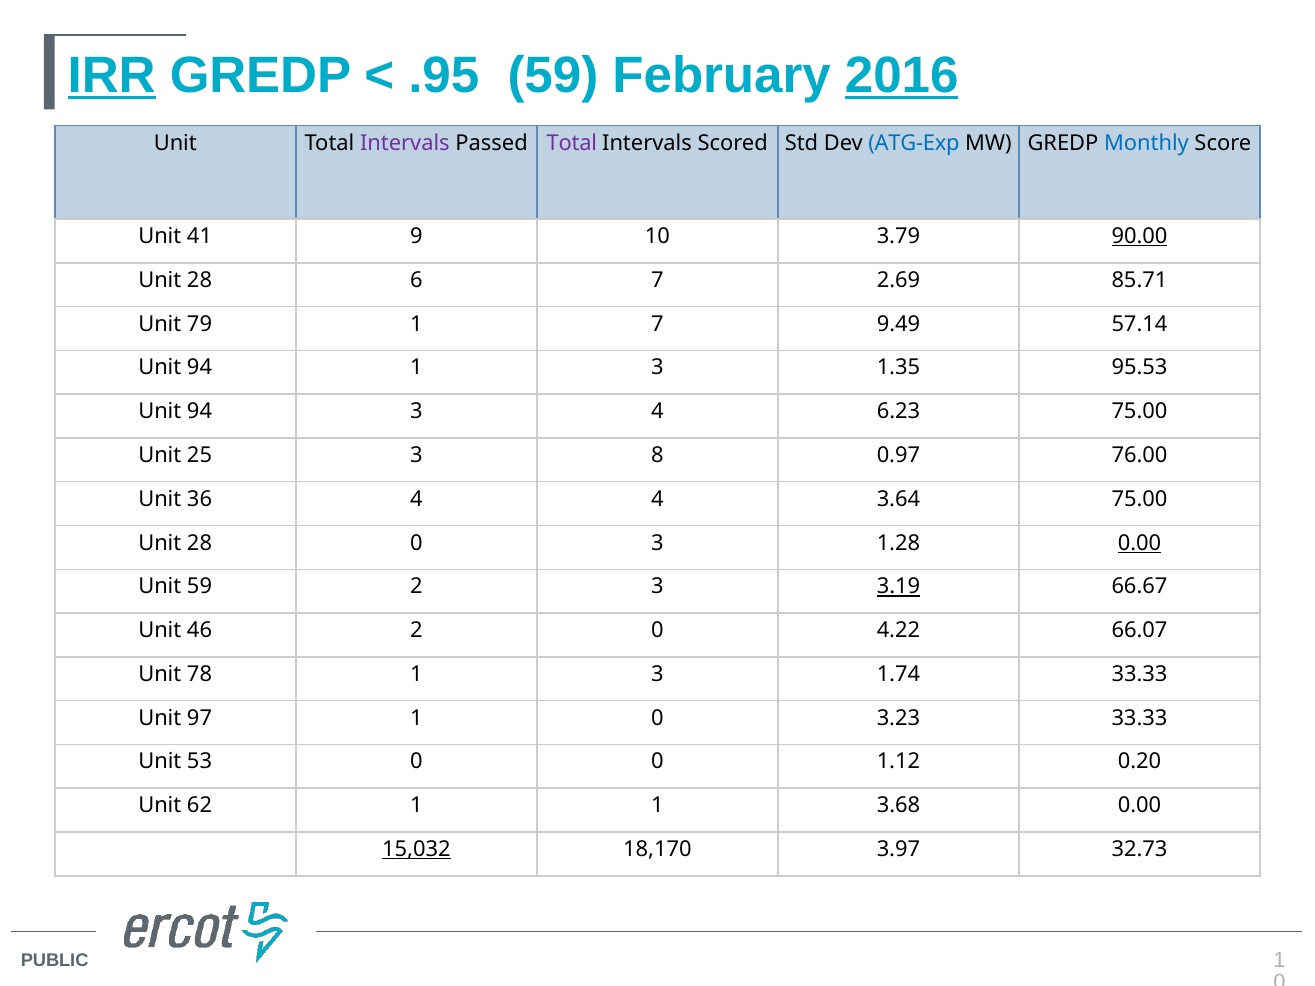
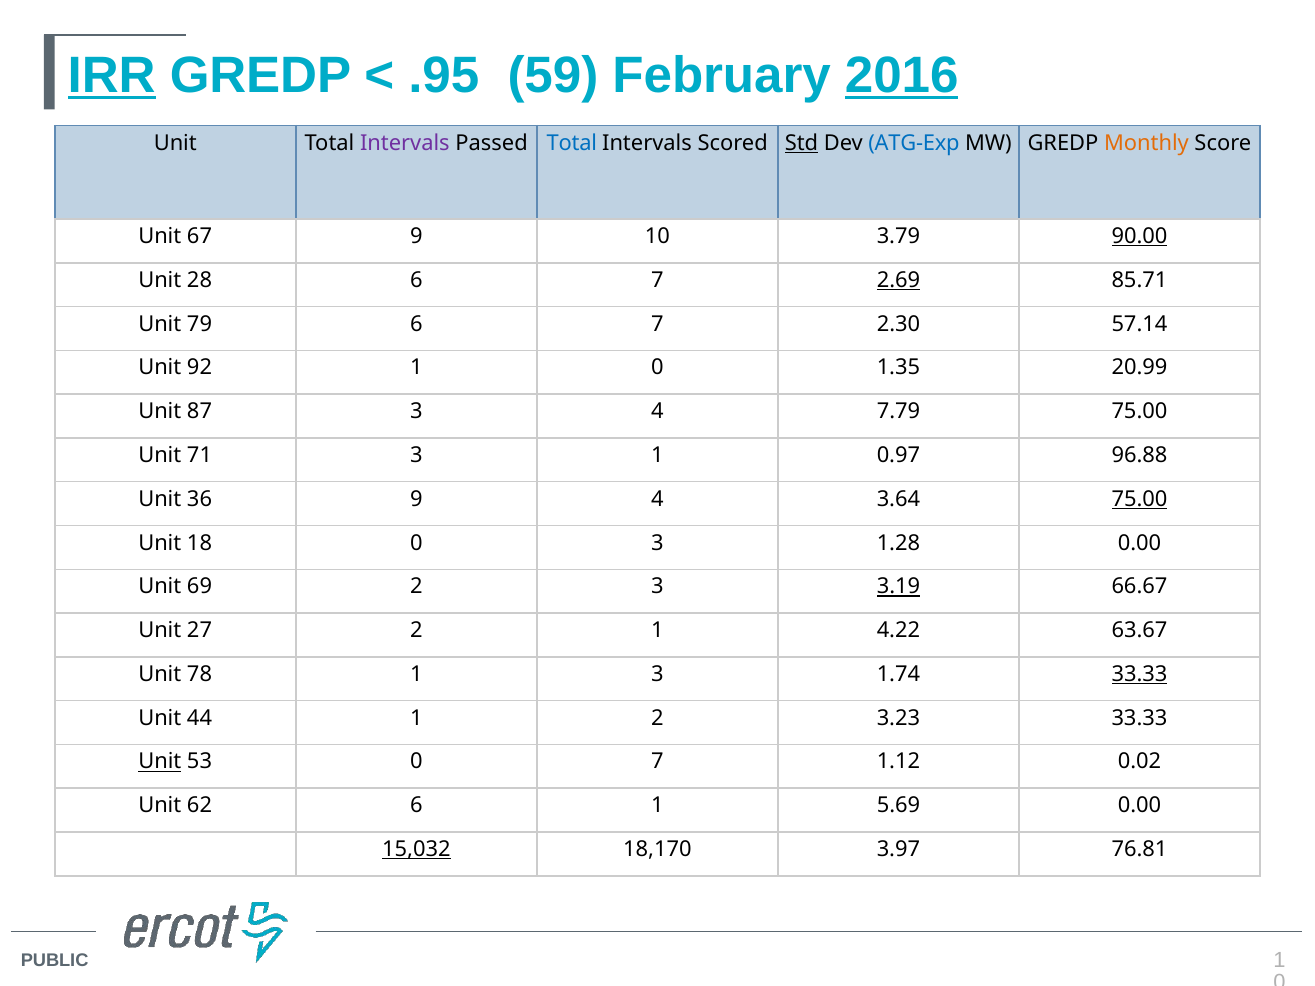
Total at (572, 143) colour: purple -> blue
Std underline: none -> present
Monthly colour: blue -> orange
41: 41 -> 67
2.69 underline: none -> present
79 1: 1 -> 6
9.49: 9.49 -> 2.30
94 at (200, 368): 94 -> 92
3 at (657, 368): 3 -> 0
95.53: 95.53 -> 20.99
94 at (200, 412): 94 -> 87
6.23: 6.23 -> 7.79
25: 25 -> 71
3 8: 8 -> 1
76.00: 76.00 -> 96.88
36 4: 4 -> 9
75.00 at (1139, 499) underline: none -> present
28 at (200, 543): 28 -> 18
0.00 at (1140, 543) underline: present -> none
Unit 59: 59 -> 69
46: 46 -> 27
2 0: 0 -> 1
66.07: 66.07 -> 63.67
33.33 at (1139, 674) underline: none -> present
97: 97 -> 44
0 at (657, 718): 0 -> 2
Unit at (160, 762) underline: none -> present
0 0: 0 -> 7
0.20: 0.20 -> 0.02
62 1: 1 -> 6
3.68: 3.68 -> 5.69
32.73: 32.73 -> 76.81
